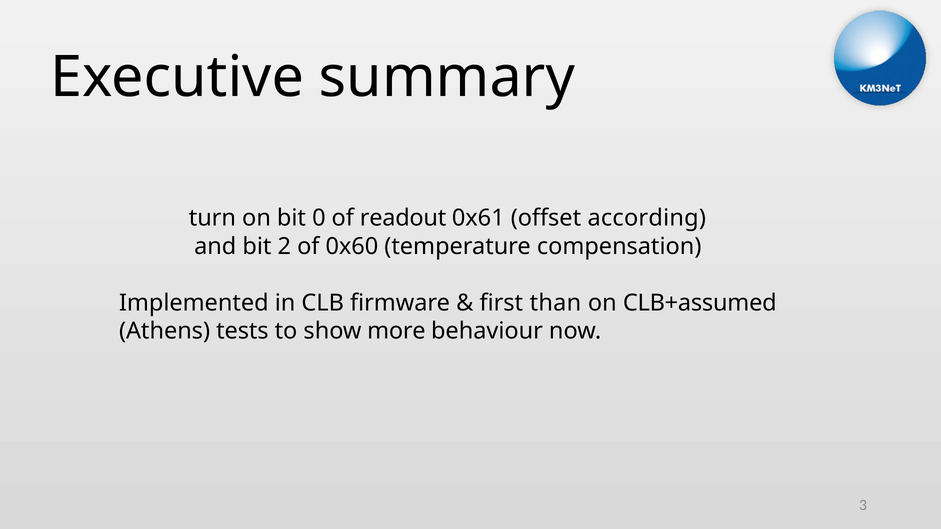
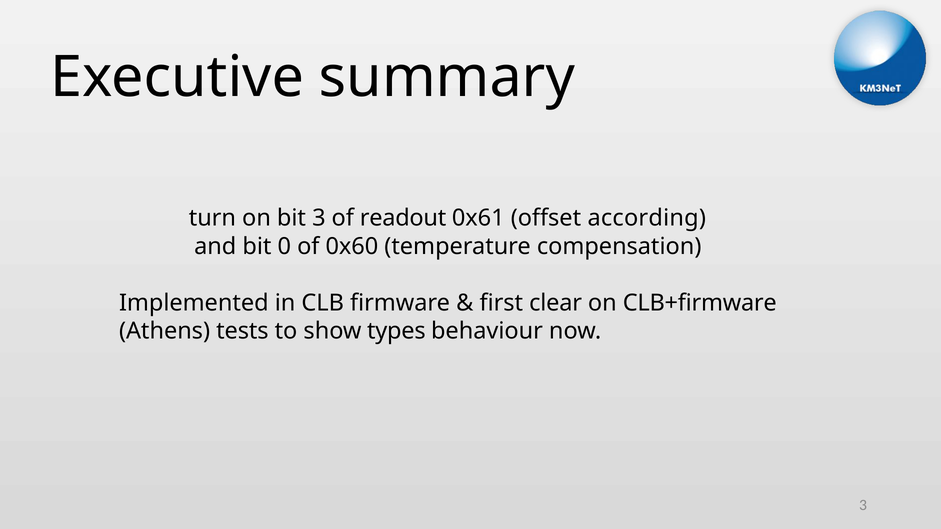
bit 0: 0 -> 3
2: 2 -> 0
than: than -> clear
CLB+assumed: CLB+assumed -> CLB+firmware
more: more -> types
